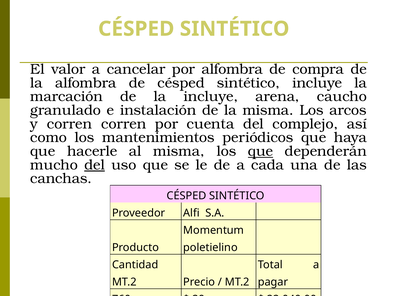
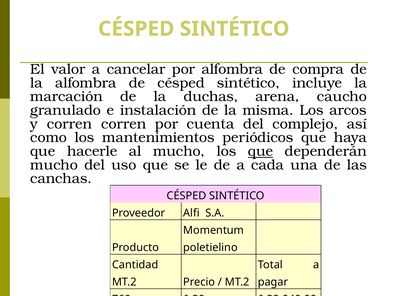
la incluye: incluye -> duchas
al misma: misma -> mucho
del at (95, 165) underline: present -> none
